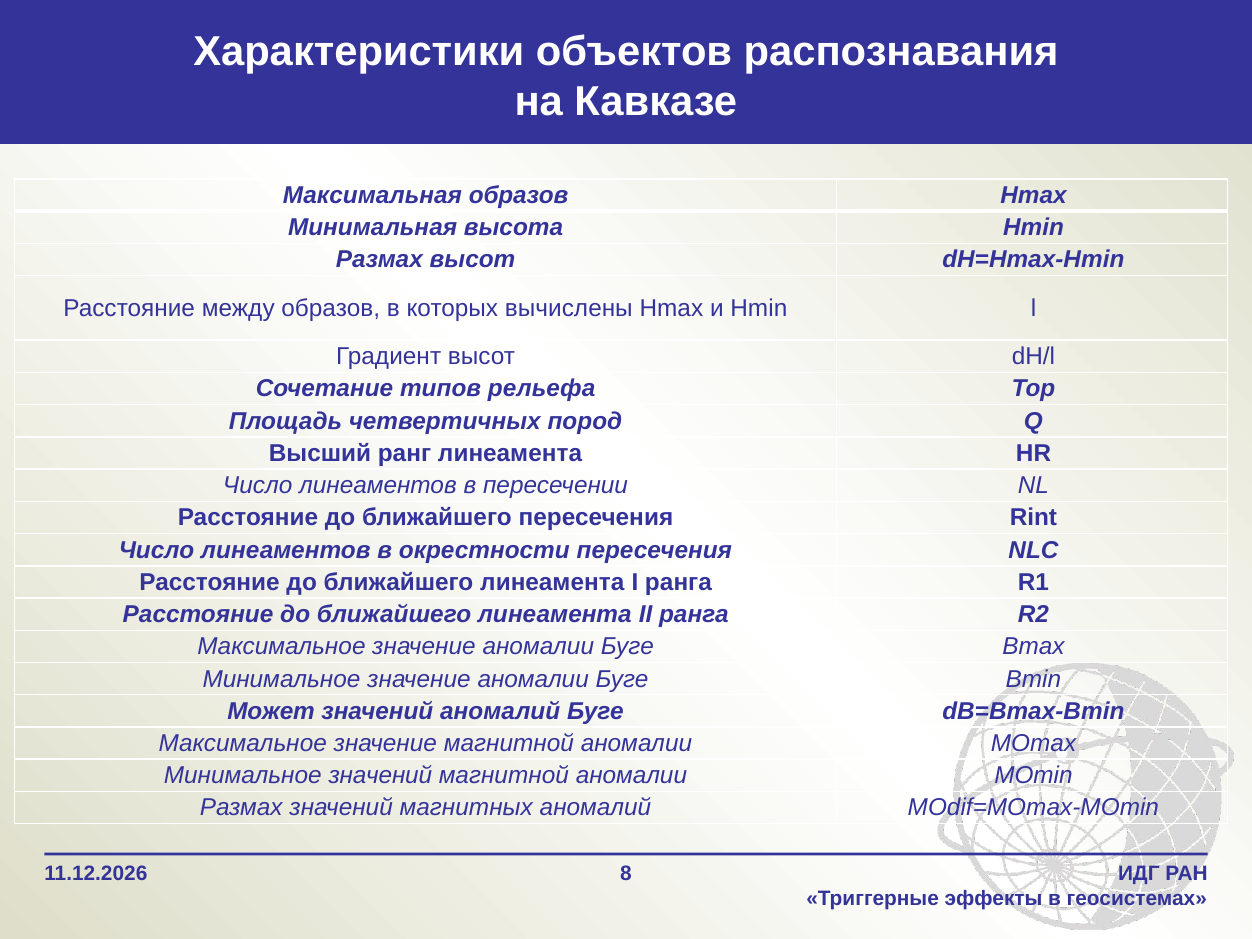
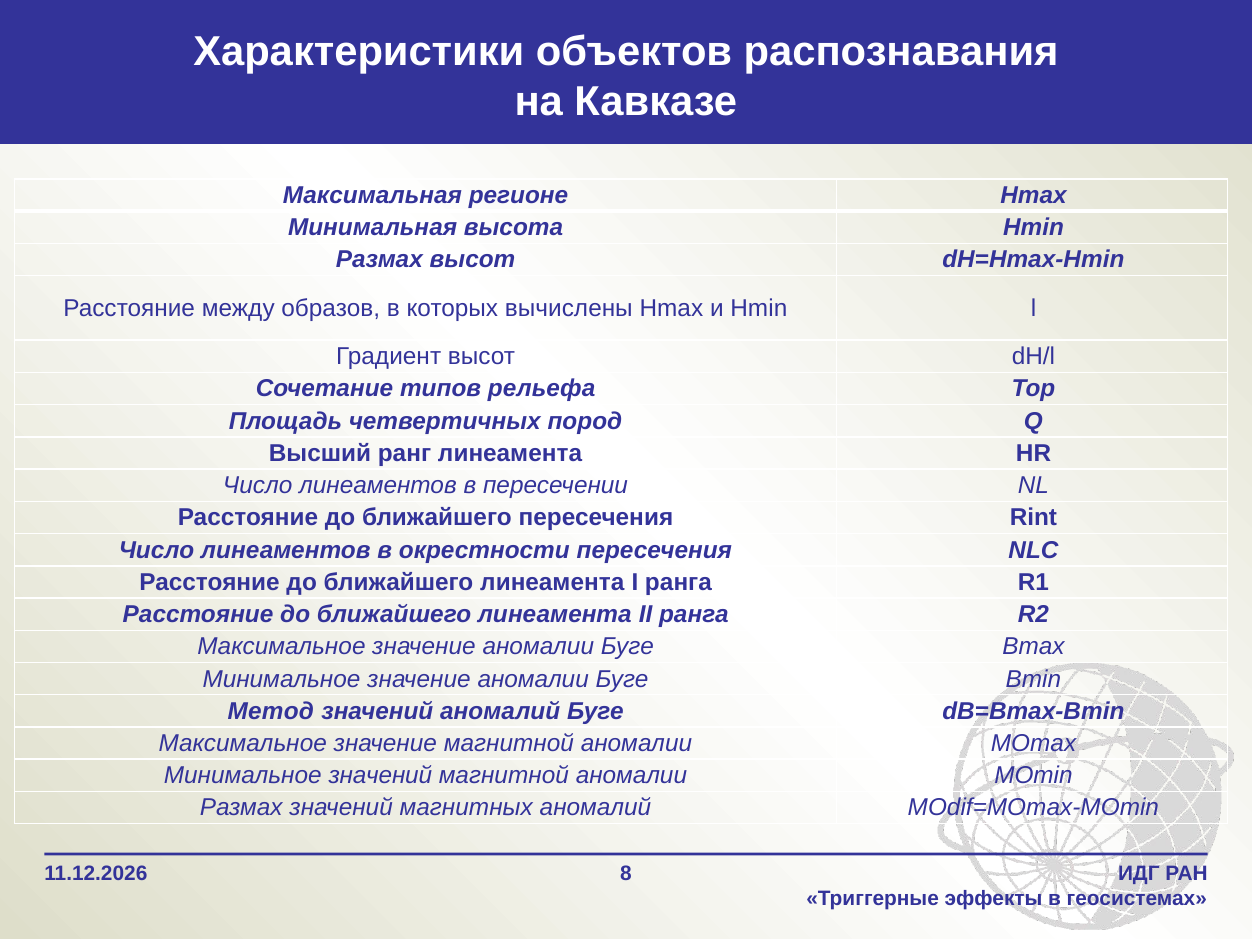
Максимальная образов: образов -> регионе
Может: Может -> Метод
